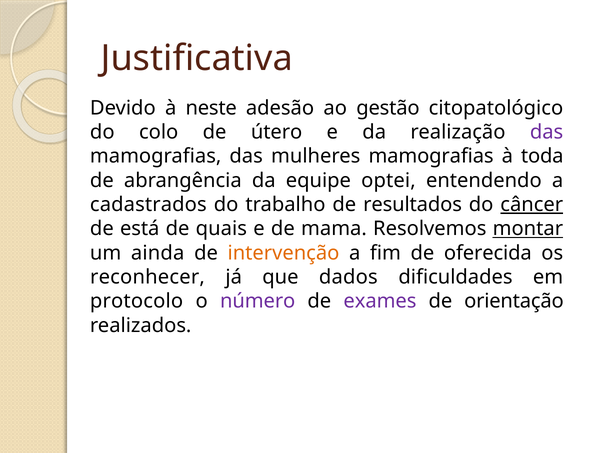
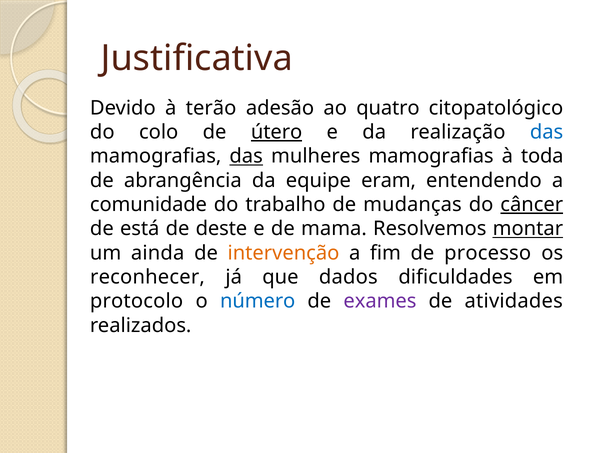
neste: neste -> terão
gestão: gestão -> quatro
útero underline: none -> present
das at (547, 132) colour: purple -> blue
das at (246, 157) underline: none -> present
optei: optei -> eram
cadastrados: cadastrados -> comunidade
resultados: resultados -> mudanças
quais: quais -> deste
oferecida: oferecida -> processo
número colour: purple -> blue
orientação: orientação -> atividades
